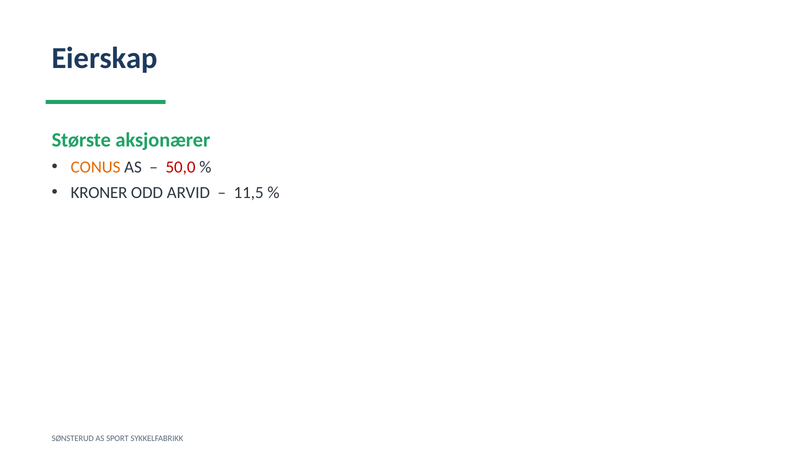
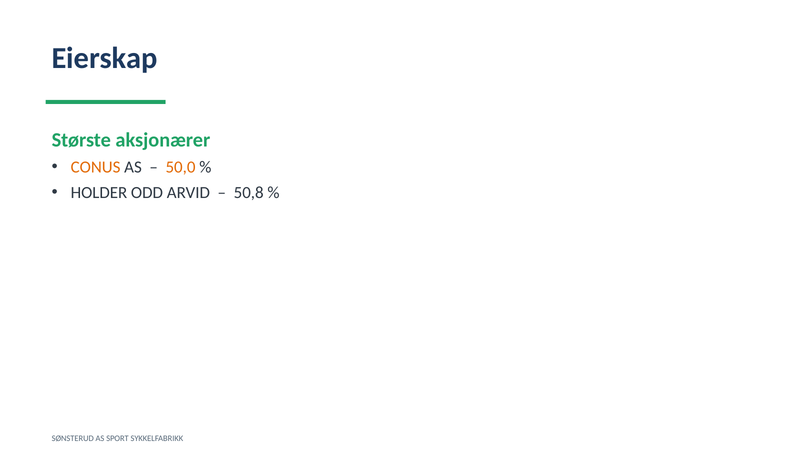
50,0 colour: red -> orange
KRONER: KRONER -> HOLDER
11,5: 11,5 -> 50,8
